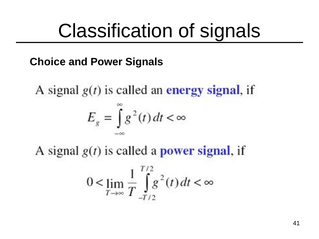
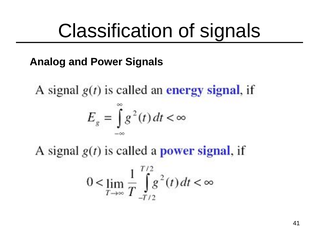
Choice: Choice -> Analog
